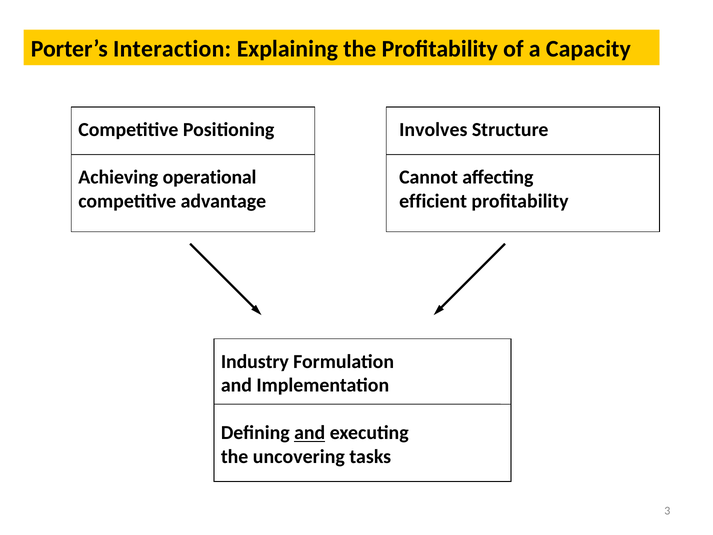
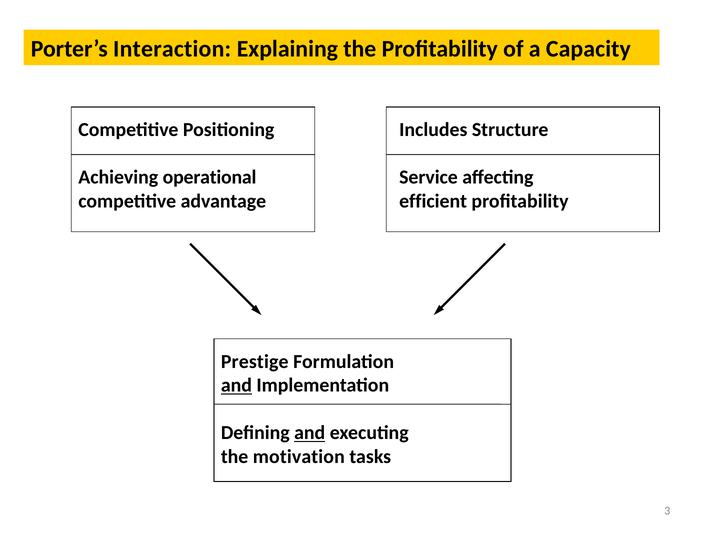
Involves: Involves -> Includes
Cannot: Cannot -> Service
Industry: Industry -> Prestige
and at (236, 385) underline: none -> present
uncovering: uncovering -> motivation
